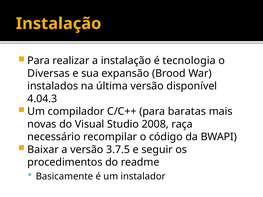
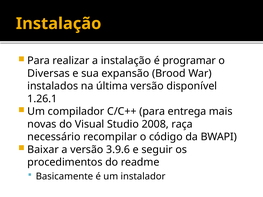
tecnologia: tecnologia -> programar
4.04.3: 4.04.3 -> 1.26.1
baratas: baratas -> entrega
3.7.5: 3.7.5 -> 3.9.6
